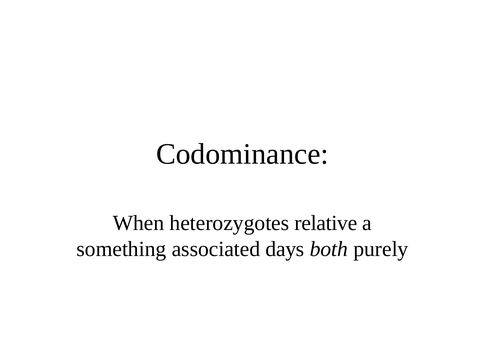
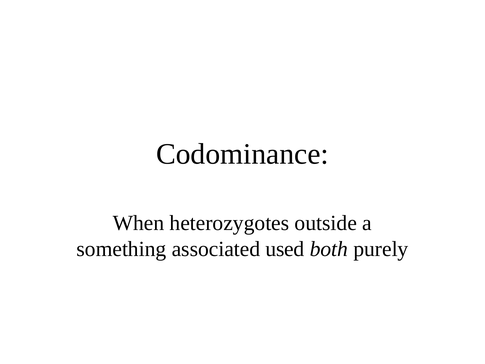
relative: relative -> outside
days: days -> used
